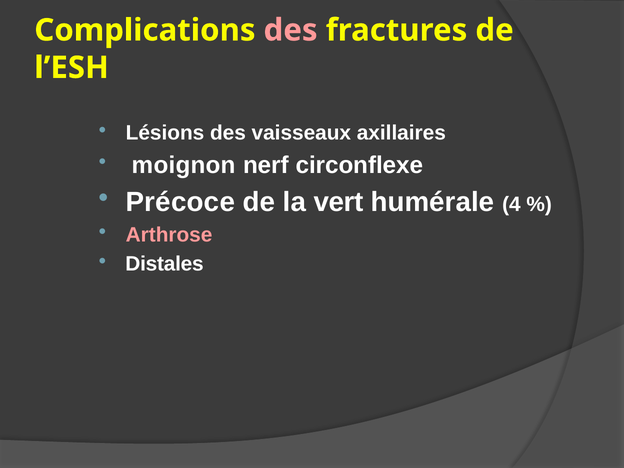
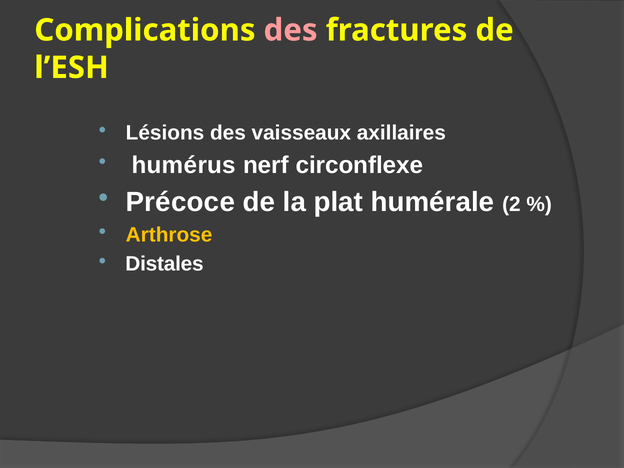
moignon: moignon -> humérus
vert: vert -> plat
4: 4 -> 2
Arthrose colour: pink -> yellow
